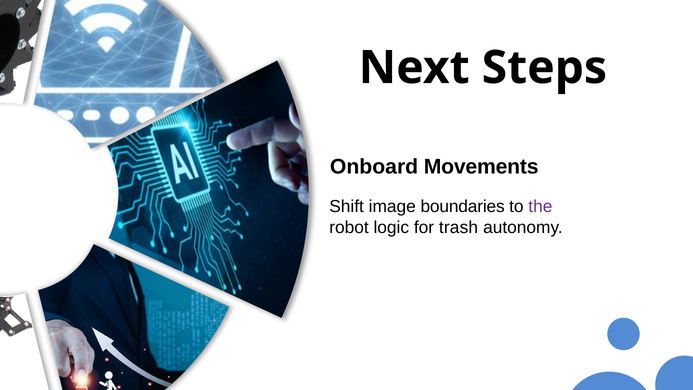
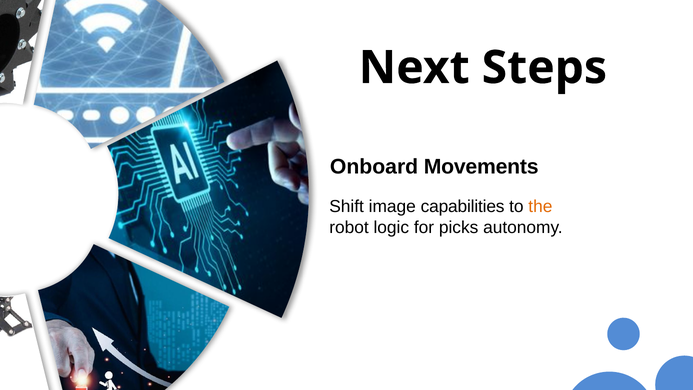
boundaries: boundaries -> capabilities
the colour: purple -> orange
trash: trash -> picks
